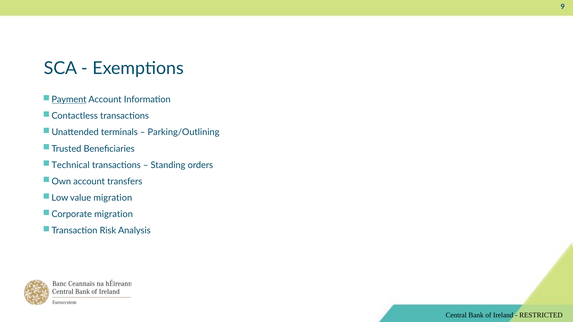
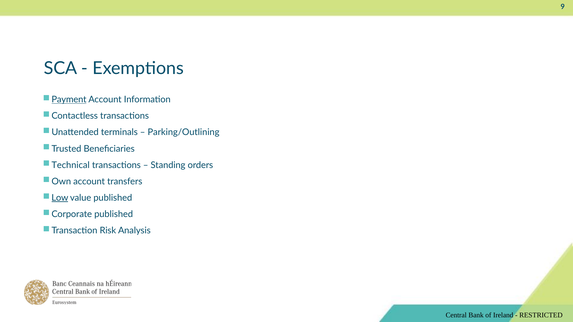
Low underline: none -> present
value migration: migration -> published
Corporate migration: migration -> published
